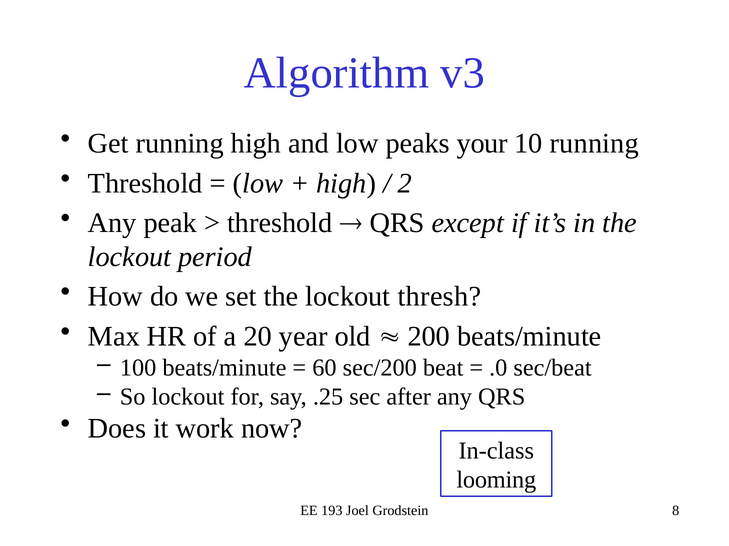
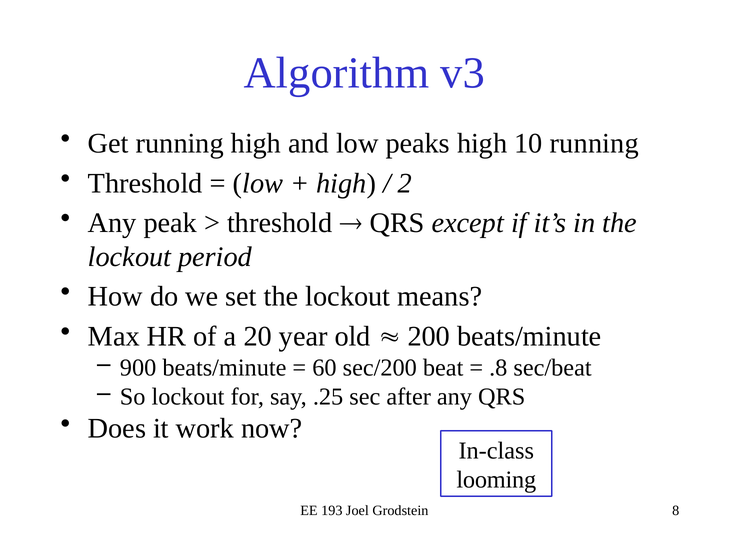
peaks your: your -> high
thresh: thresh -> means
100: 100 -> 900
.0: .0 -> .8
